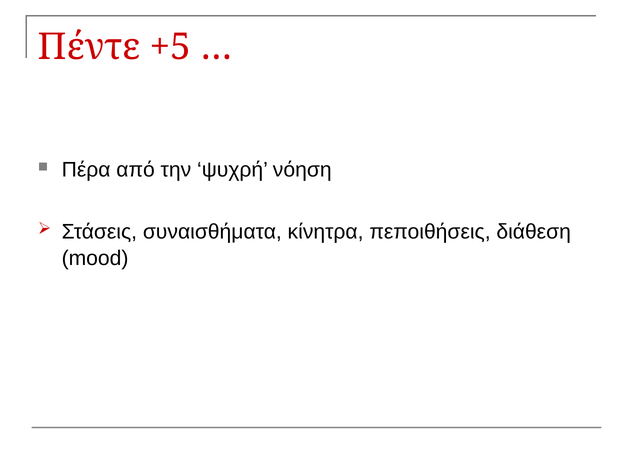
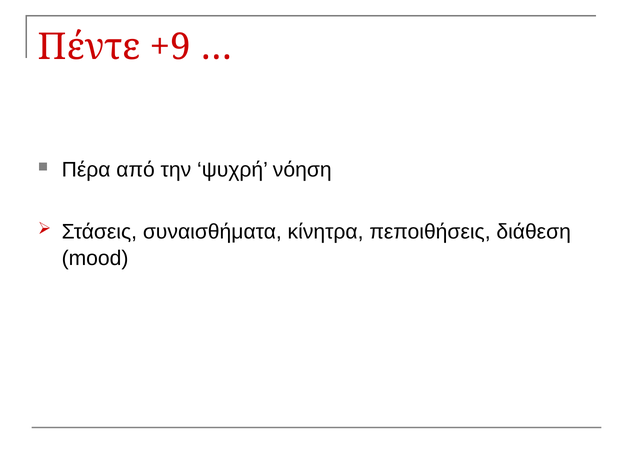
+5: +5 -> +9
